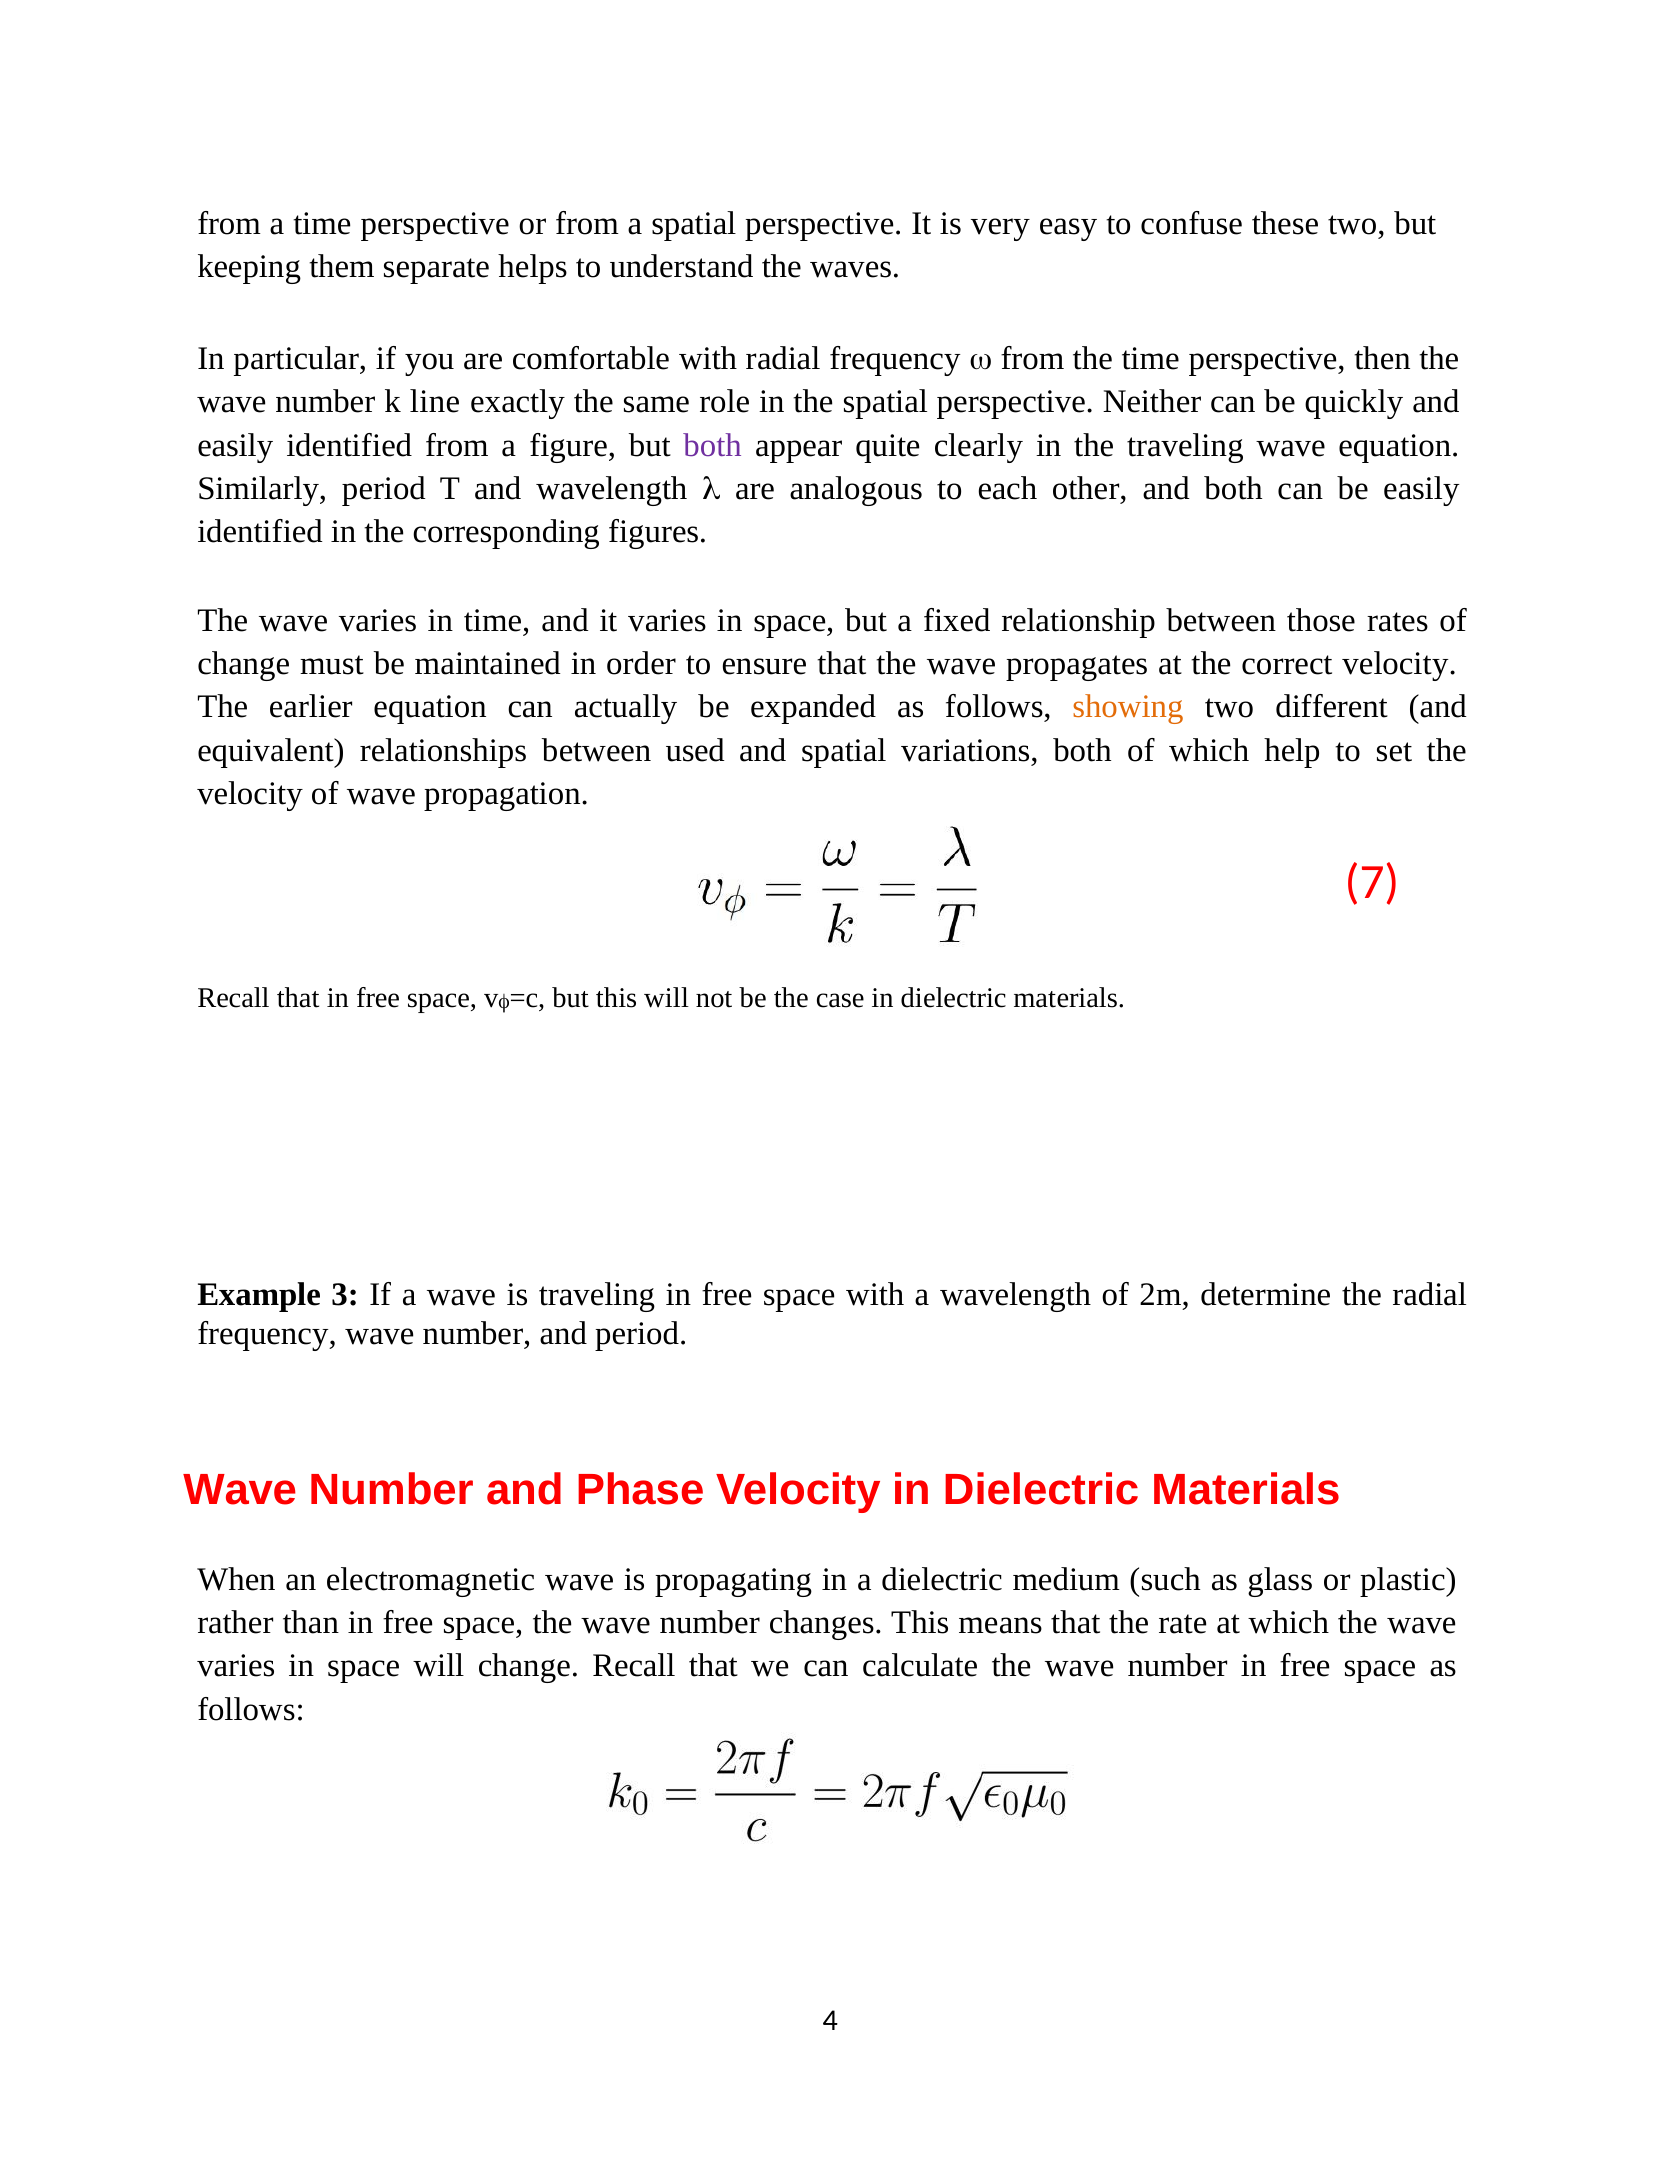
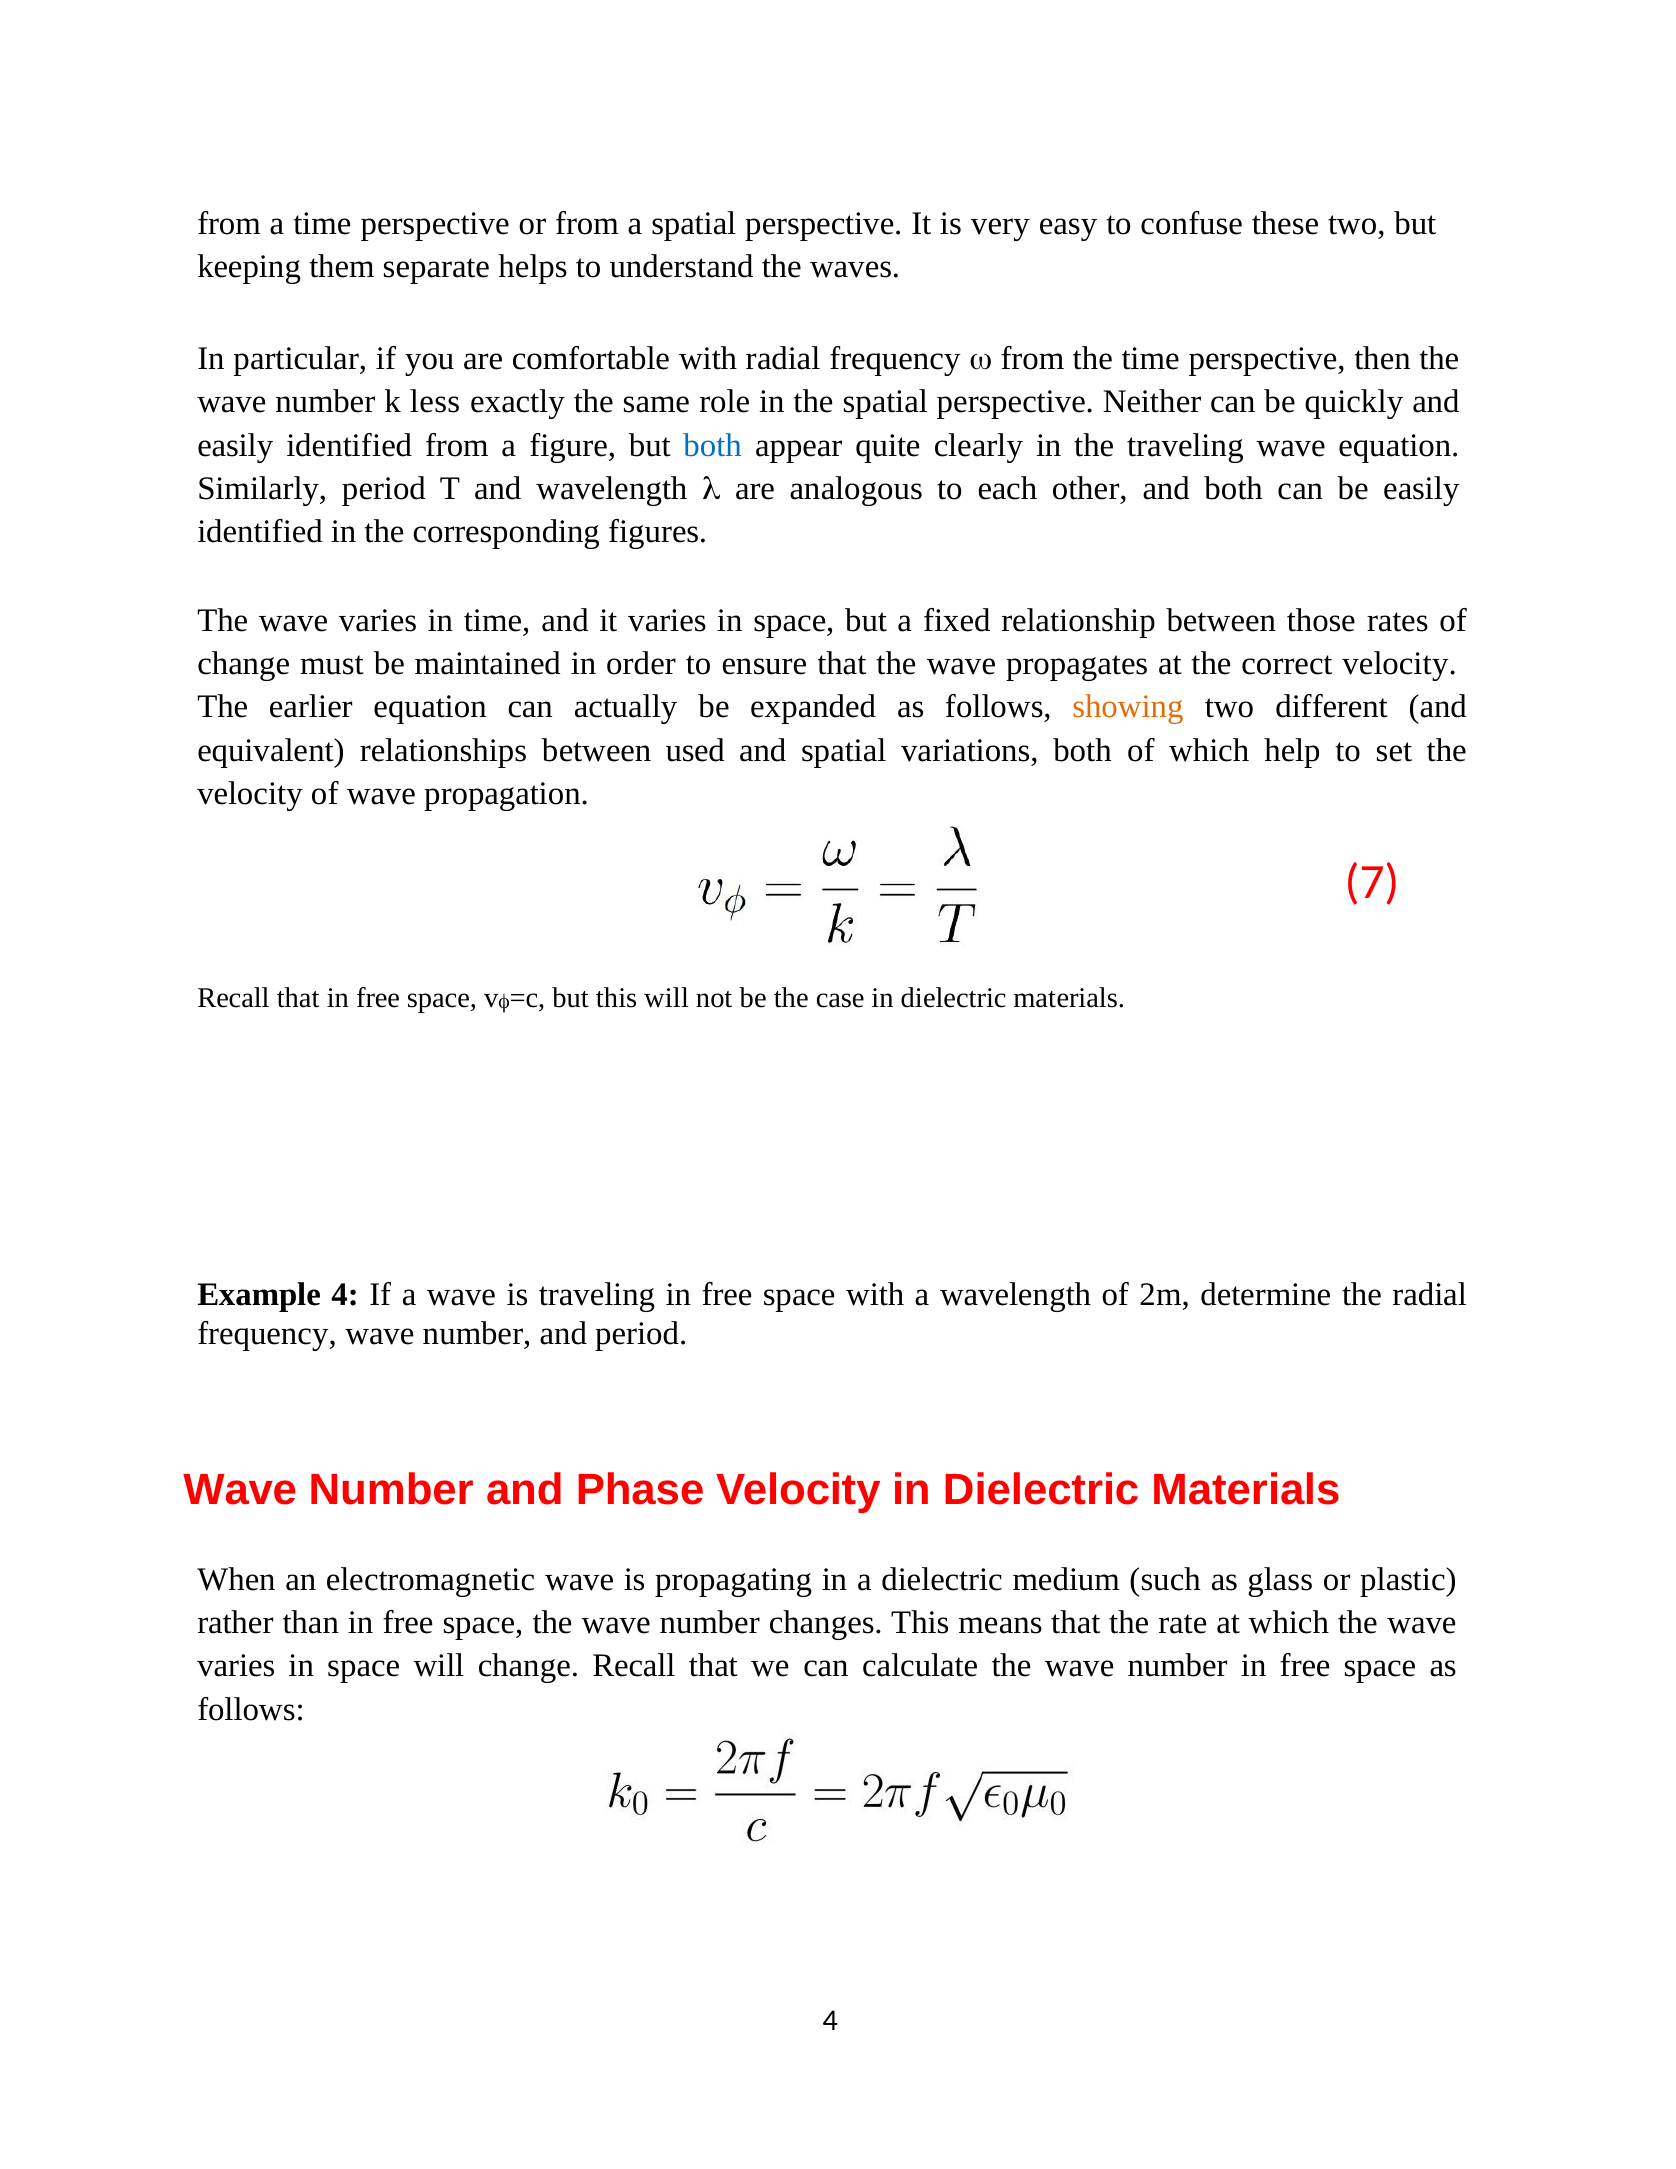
line: line -> less
both at (713, 445) colour: purple -> blue
Example 3: 3 -> 4
